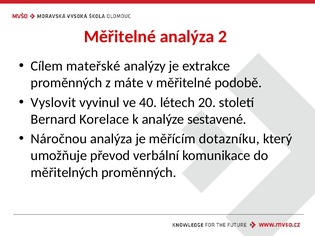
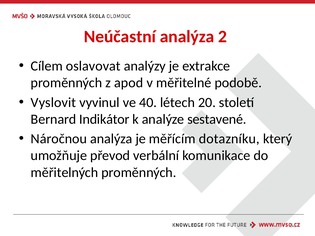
Měřitelné at (120, 37): Měřitelné -> Neúčastní
mateřské: mateřské -> oslavovat
máte: máte -> apod
Korelace: Korelace -> Indikátor
